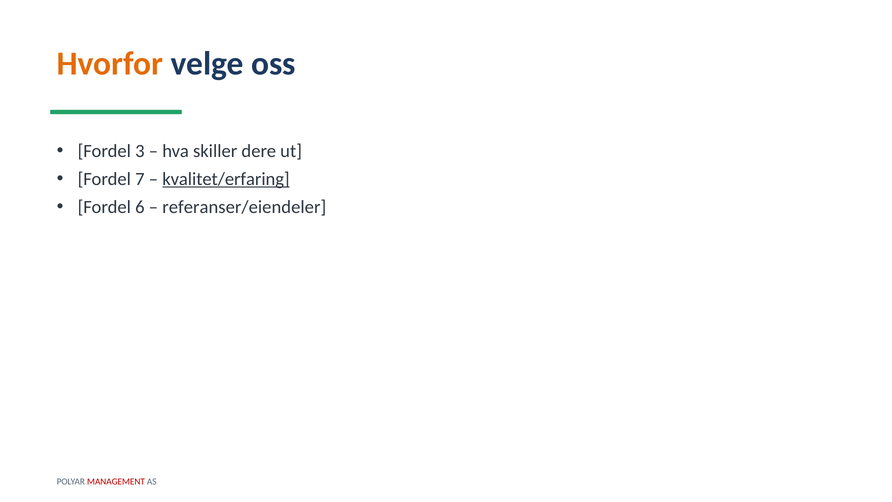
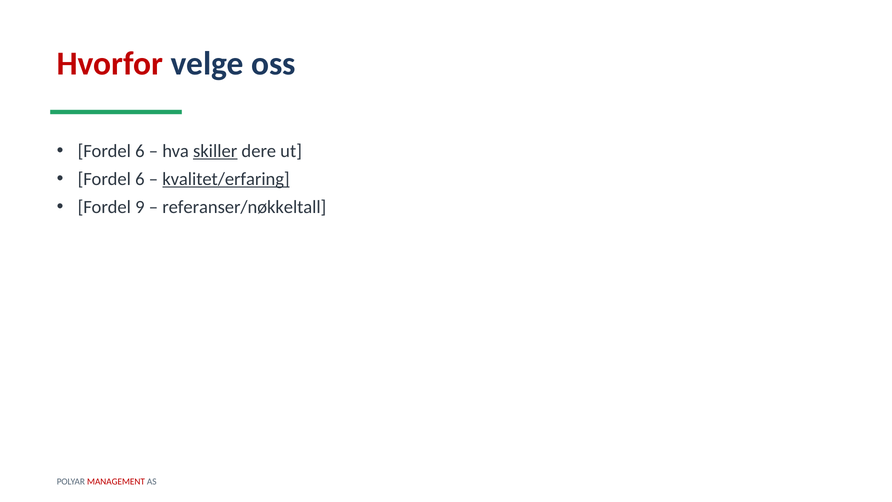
Hvorfor colour: orange -> red
3 at (140, 151): 3 -> 6
skiller underline: none -> present
7 at (140, 179): 7 -> 6
6: 6 -> 9
referanser/eiendeler: referanser/eiendeler -> referanser/nøkkeltall
